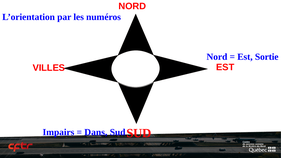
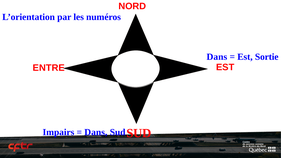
Nord at (217, 57): Nord -> Dans
VILLES: VILLES -> ENTRE
